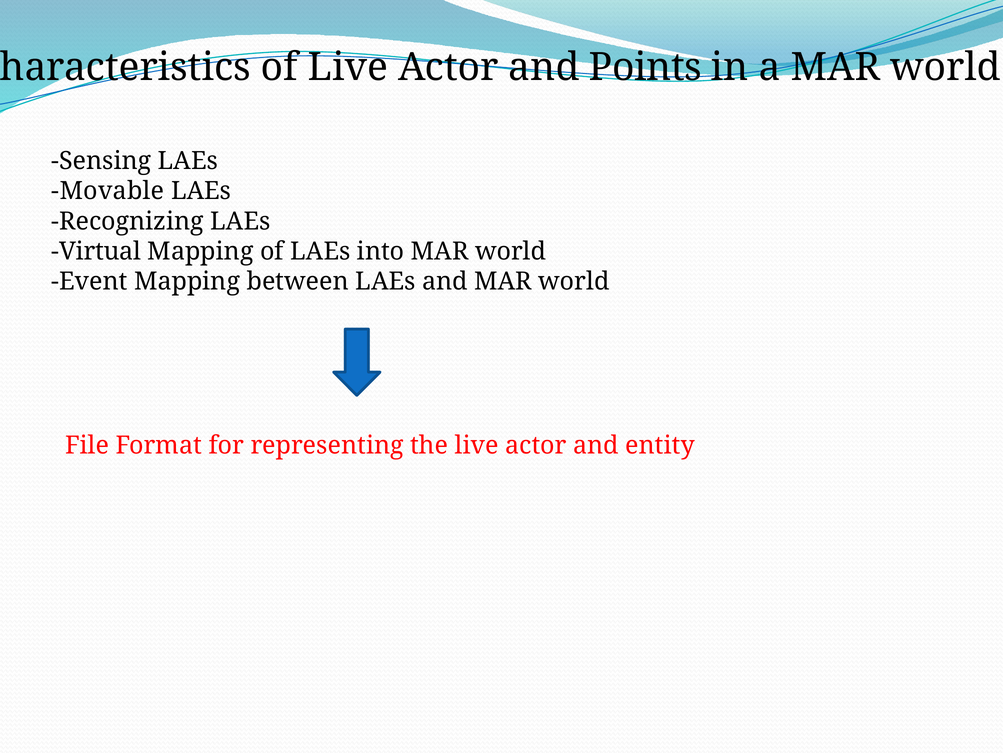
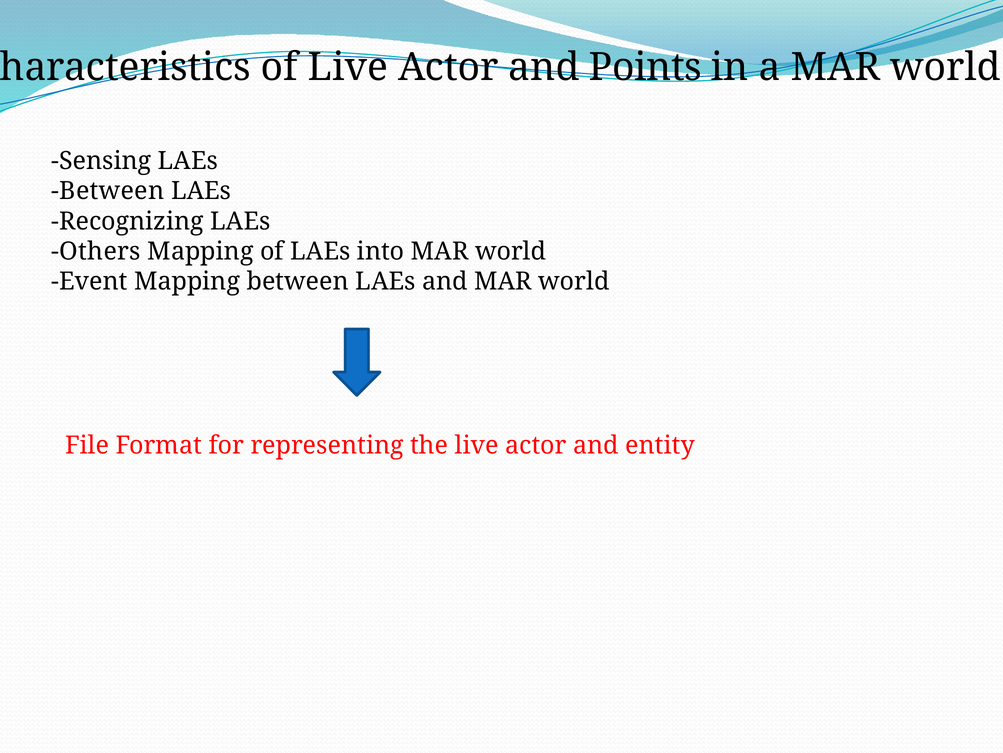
Movable at (108, 191): Movable -> Between
Virtual: Virtual -> Others
